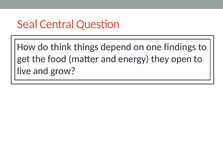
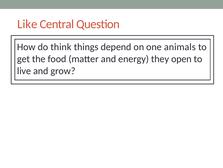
Seal: Seal -> Like
findings: findings -> animals
